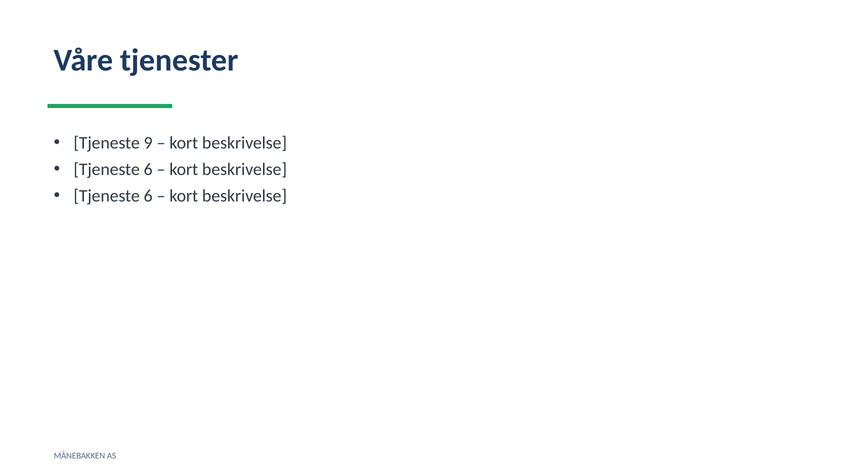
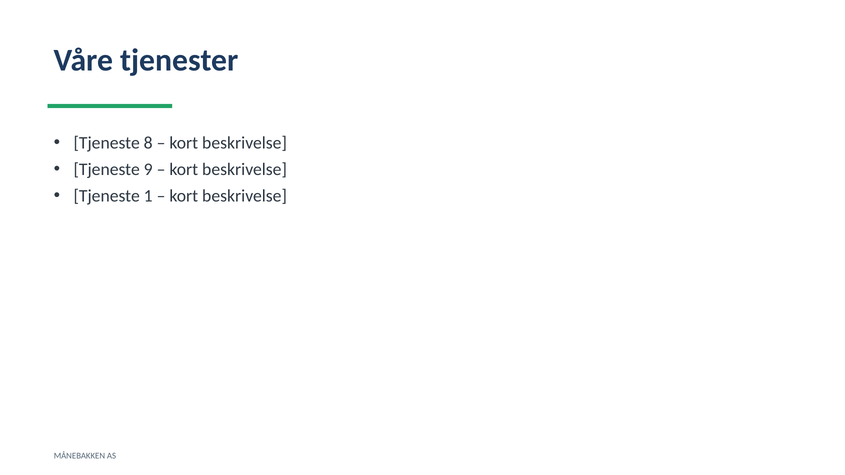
9: 9 -> 8
6 at (148, 170): 6 -> 9
6 at (148, 196): 6 -> 1
